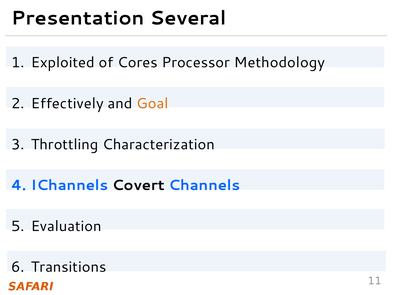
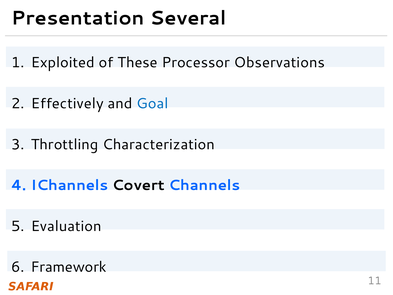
Cores: Cores -> These
Methodology: Methodology -> Observations
Goal colour: orange -> blue
Transitions: Transitions -> Framework
